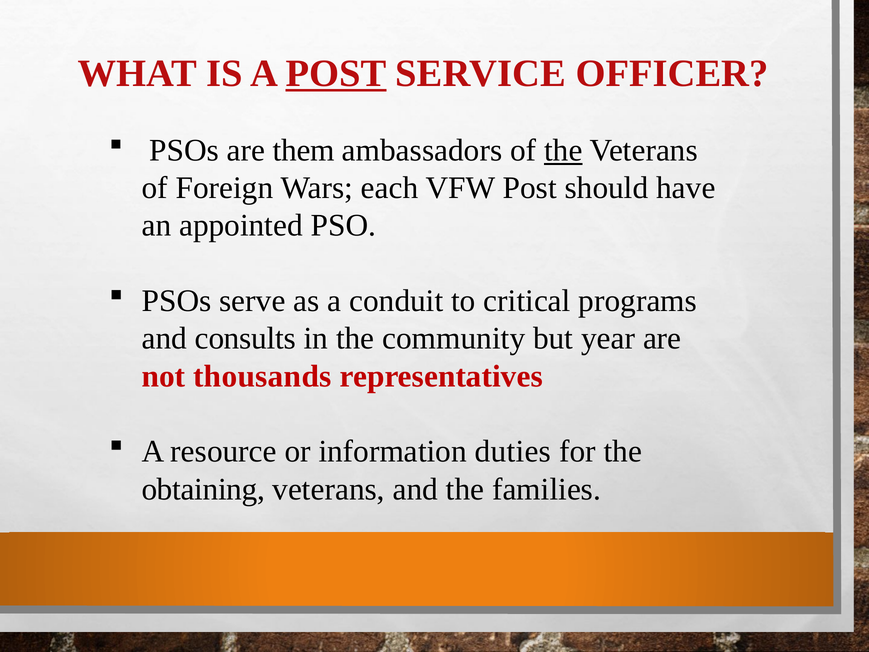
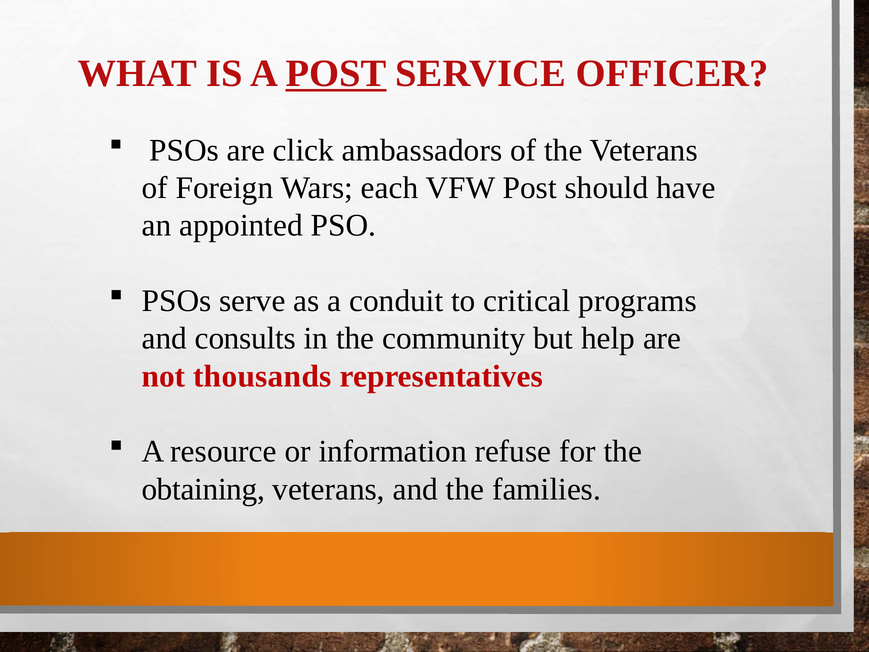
them: them -> click
the at (563, 150) underline: present -> none
year: year -> help
duties: duties -> refuse
